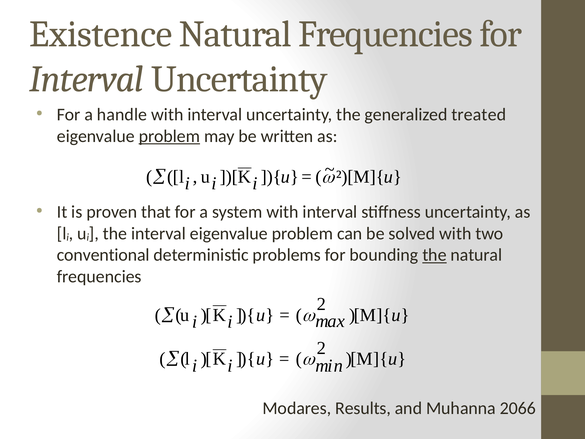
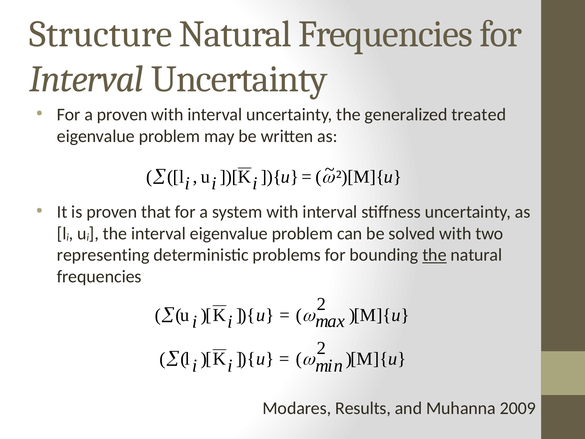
Existence: Existence -> Structure
a handle: handle -> proven
problem at (169, 136) underline: present -> none
conventional: conventional -> representing
2066: 2066 -> 2009
